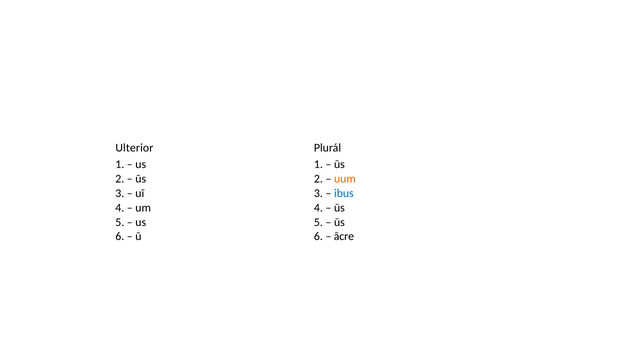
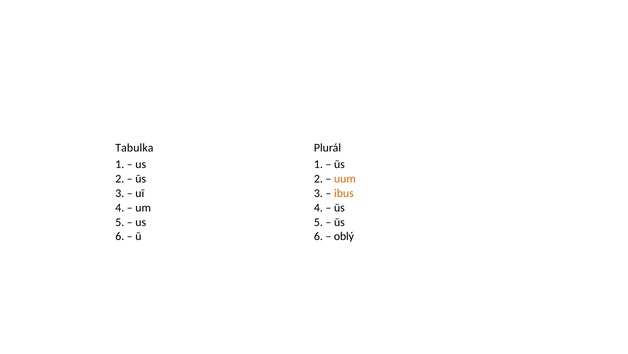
Ulterior: Ulterior -> Tabulka
ibus colour: blue -> orange
ācre: ācre -> oblý
